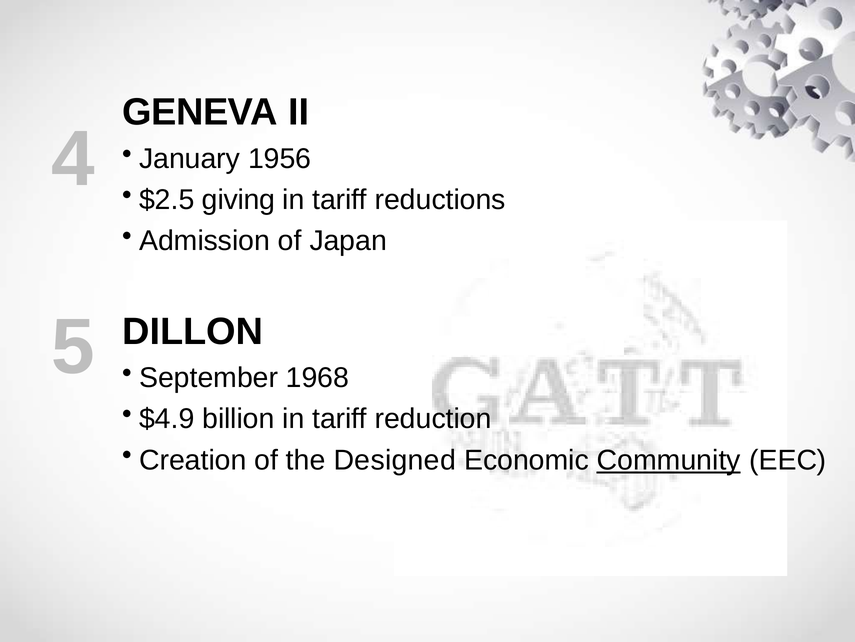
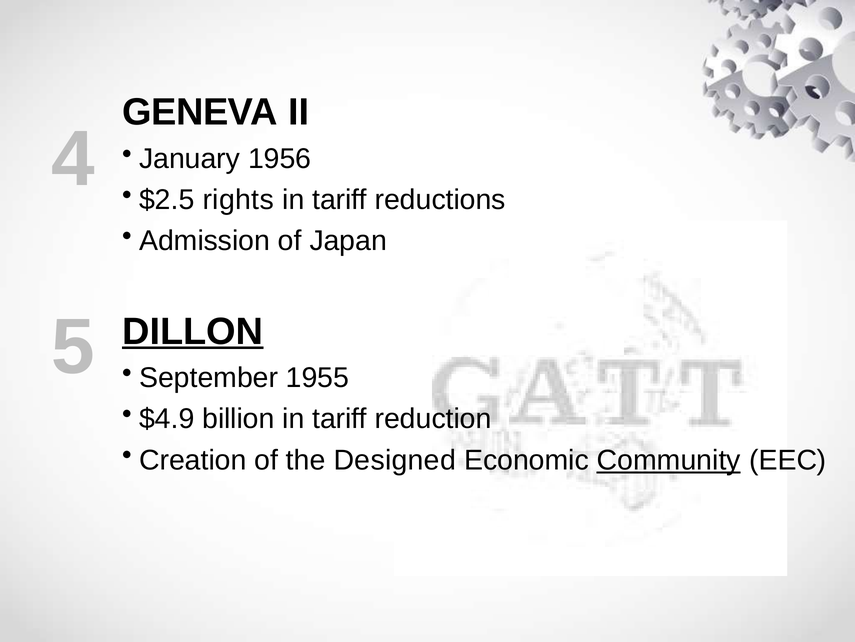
giving: giving -> rights
DILLON underline: none -> present
1968: 1968 -> 1955
